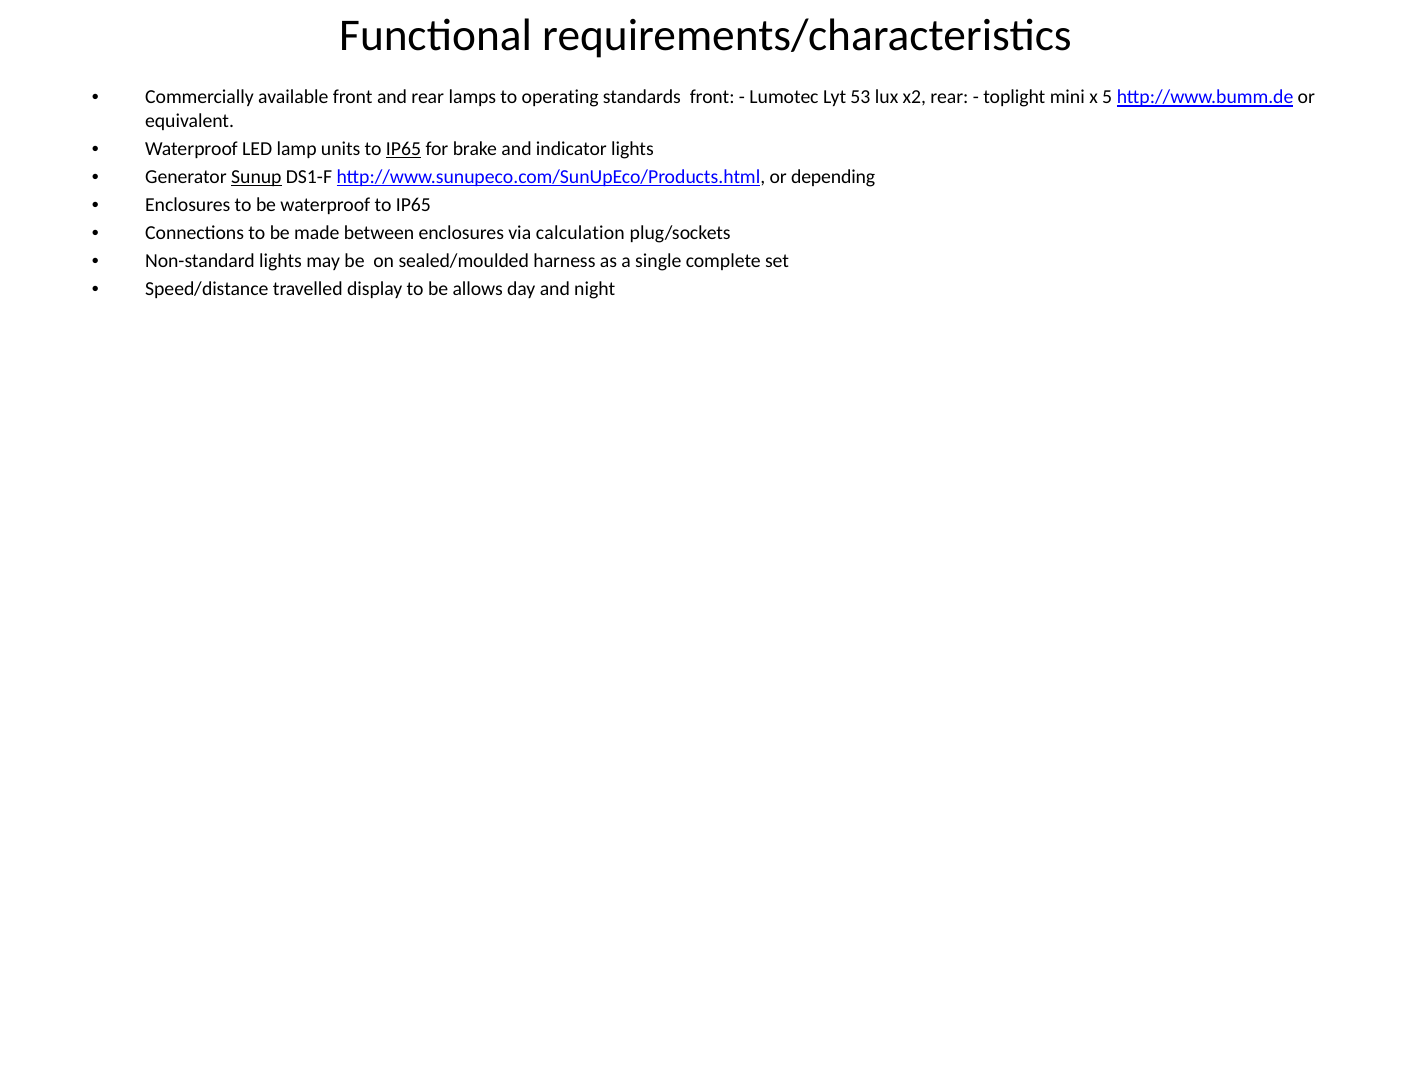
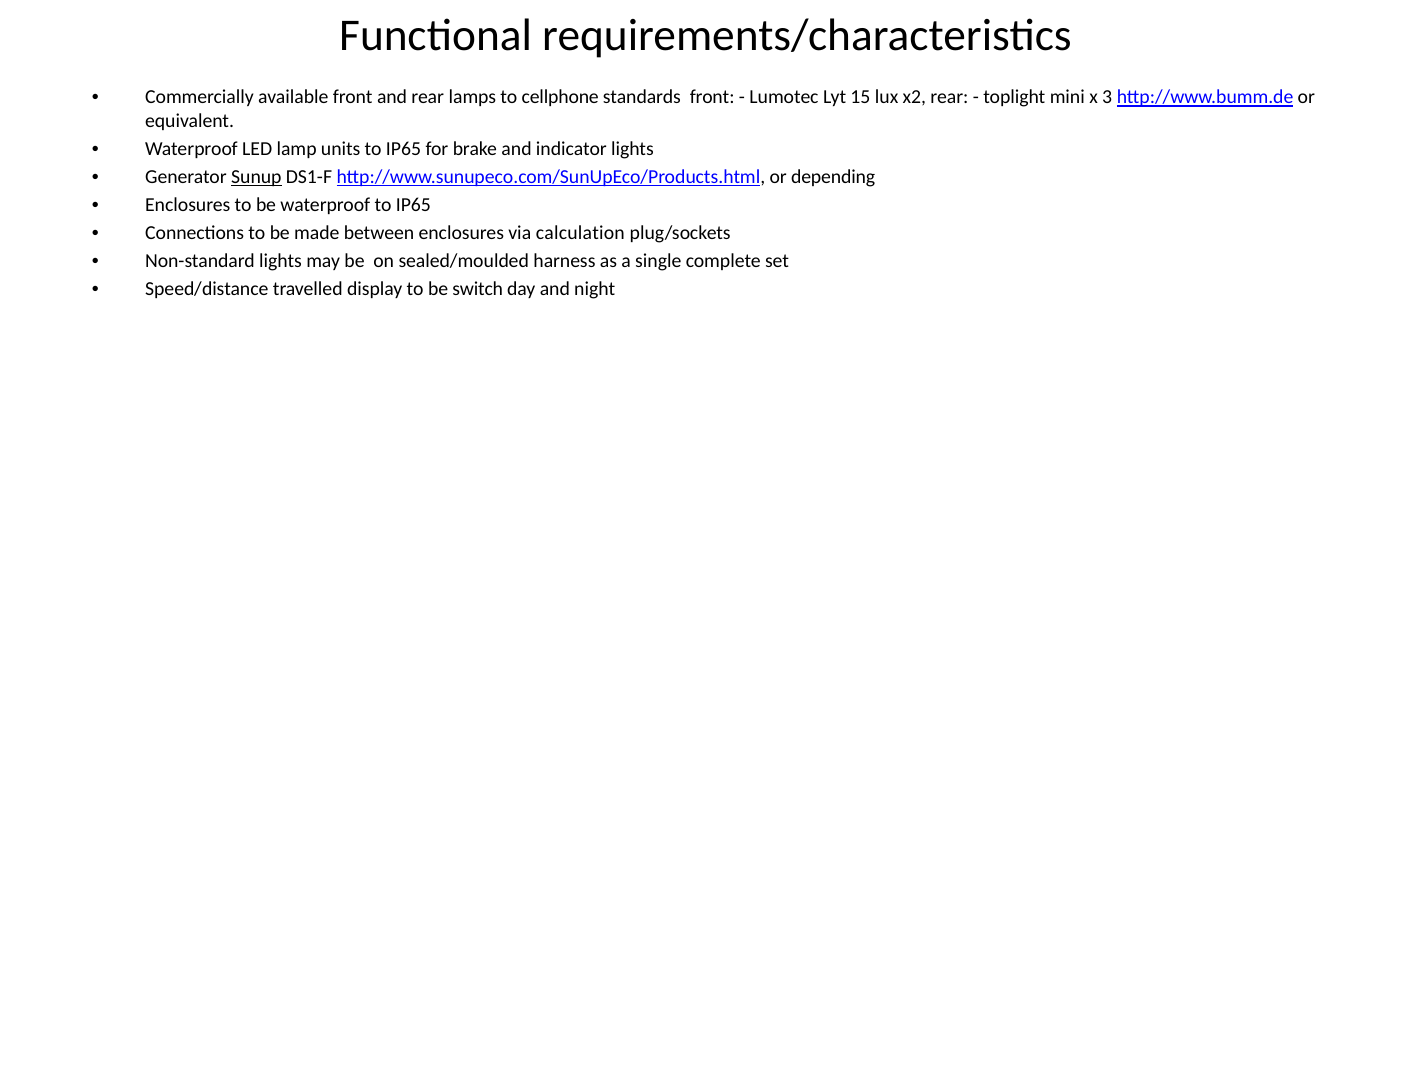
operating: operating -> cellphone
53: 53 -> 15
5: 5 -> 3
IP65 at (404, 149) underline: present -> none
allows: allows -> switch
